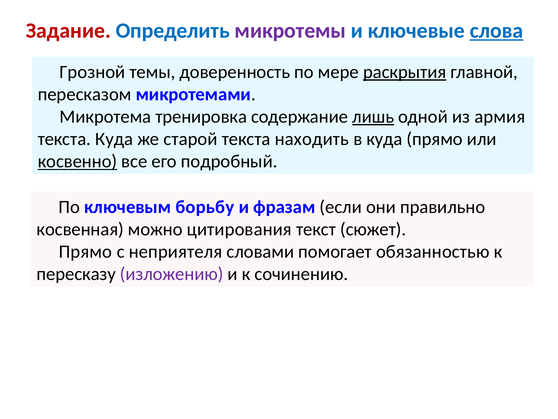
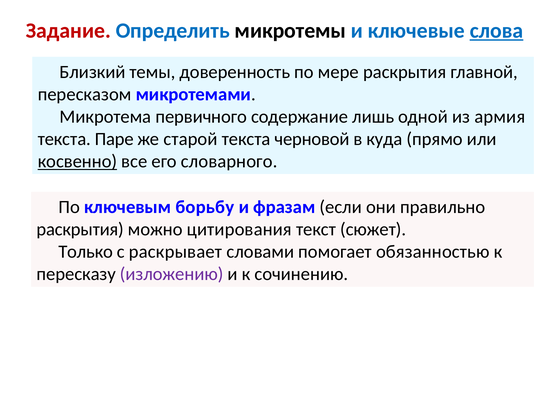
микротемы colour: purple -> black
Грозной: Грозной -> Близкий
раскрытия at (405, 72) underline: present -> none
тренировка: тренировка -> первичного
лишь underline: present -> none
текста Куда: Куда -> Паре
находить: находить -> черновой
подробный: подробный -> словарного
косвенная at (80, 229): косвенная -> раскрытия
Прямо at (85, 252): Прямо -> Только
неприятеля: неприятеля -> раскрывает
